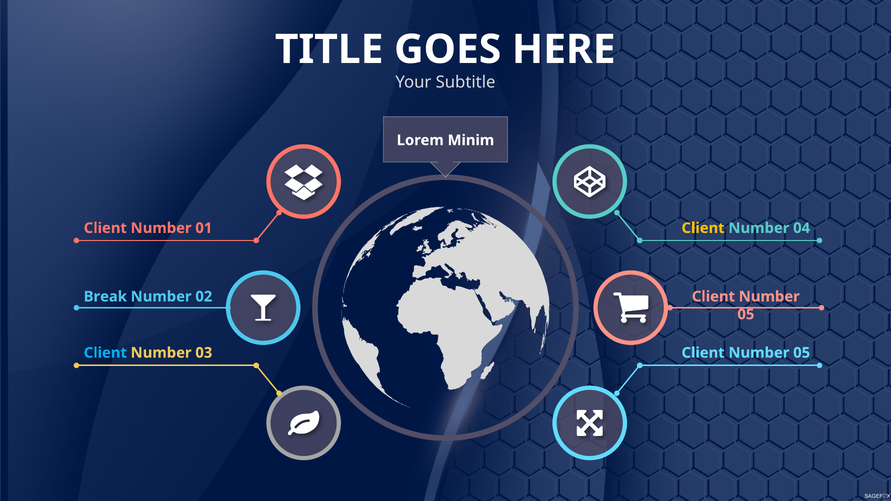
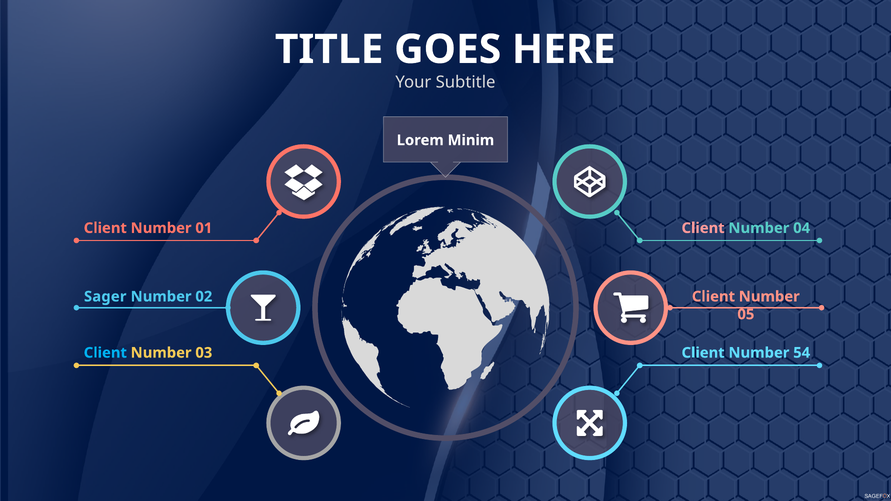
Client at (703, 228) colour: yellow -> pink
Break: Break -> Sager
05 at (802, 353): 05 -> 54
